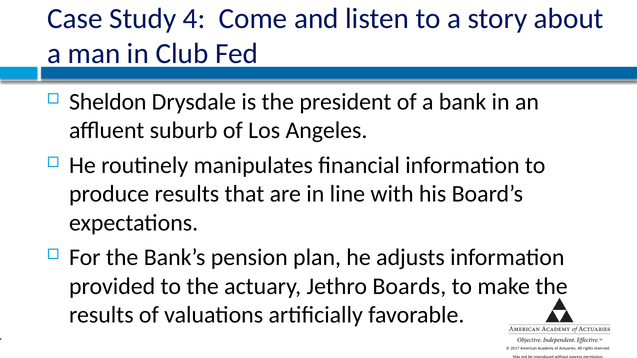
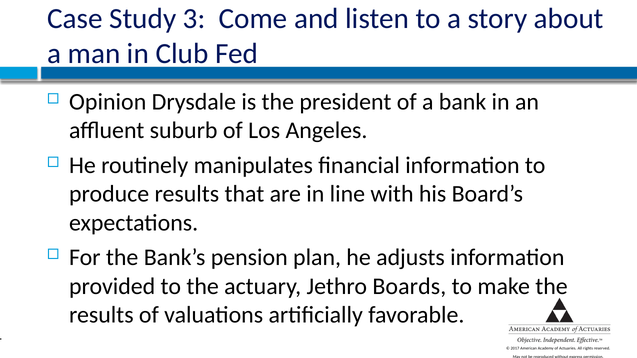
4: 4 -> 3
Sheldon: Sheldon -> Opinion
